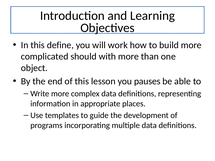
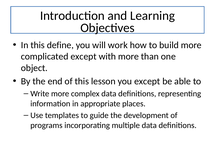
complicated should: should -> except
you pauses: pauses -> except
